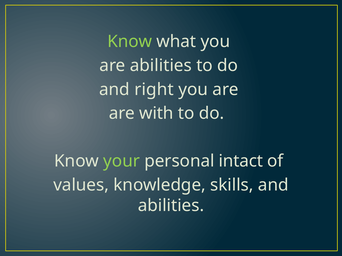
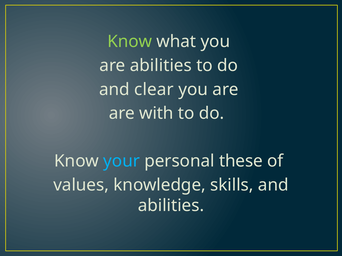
right: right -> clear
your colour: light green -> light blue
intact: intact -> these
